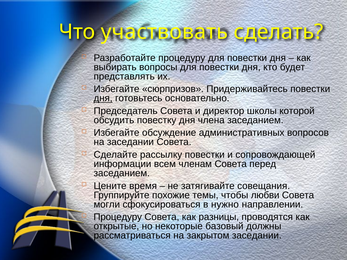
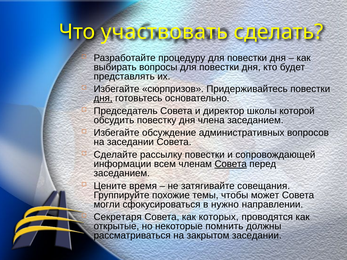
Совета at (231, 164) underline: none -> present
любви: любви -> может
Процедуру at (118, 217): Процедуру -> Секретаря
разницы: разницы -> которых
базовый: базовый -> помнить
